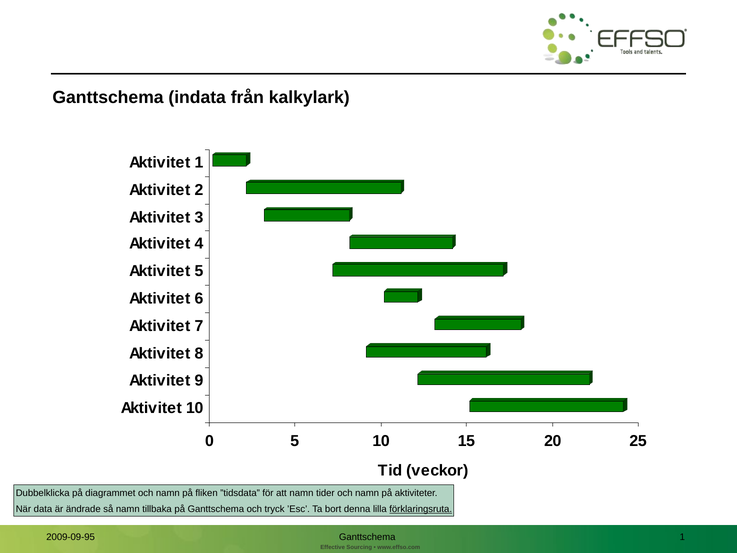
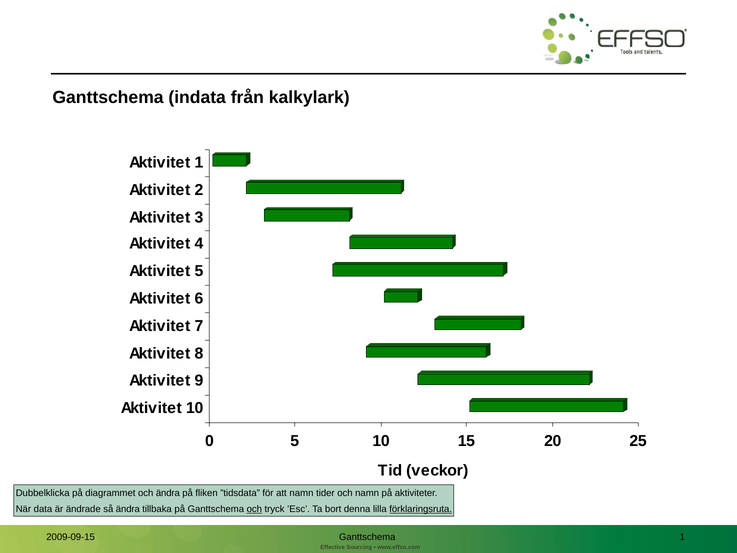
diagrammet och namn: namn -> ändra
så namn: namn -> ändra
och at (254, 509) underline: none -> present
2009-09-95: 2009-09-95 -> 2009-09-15
